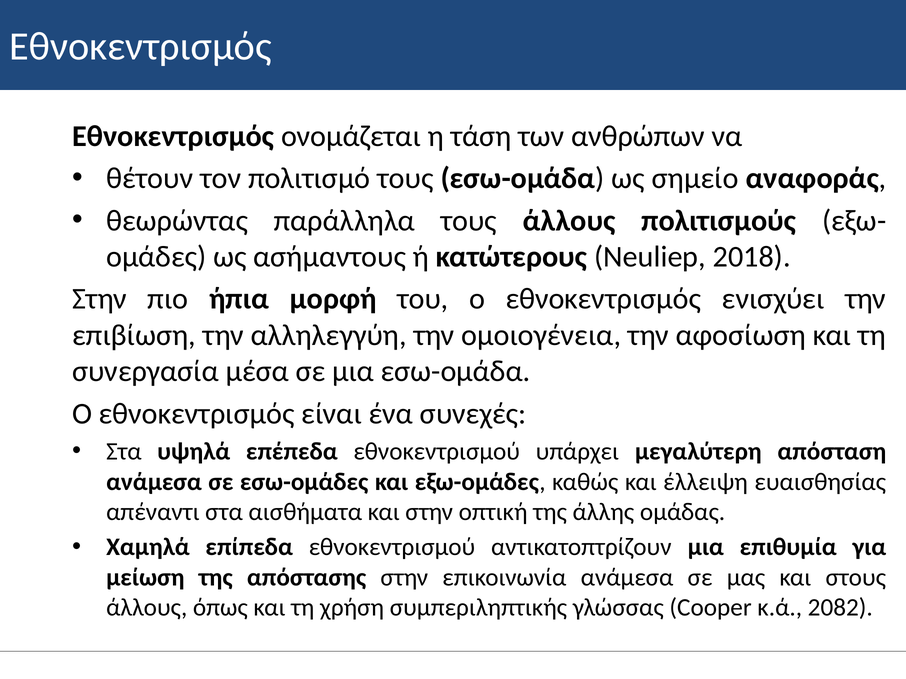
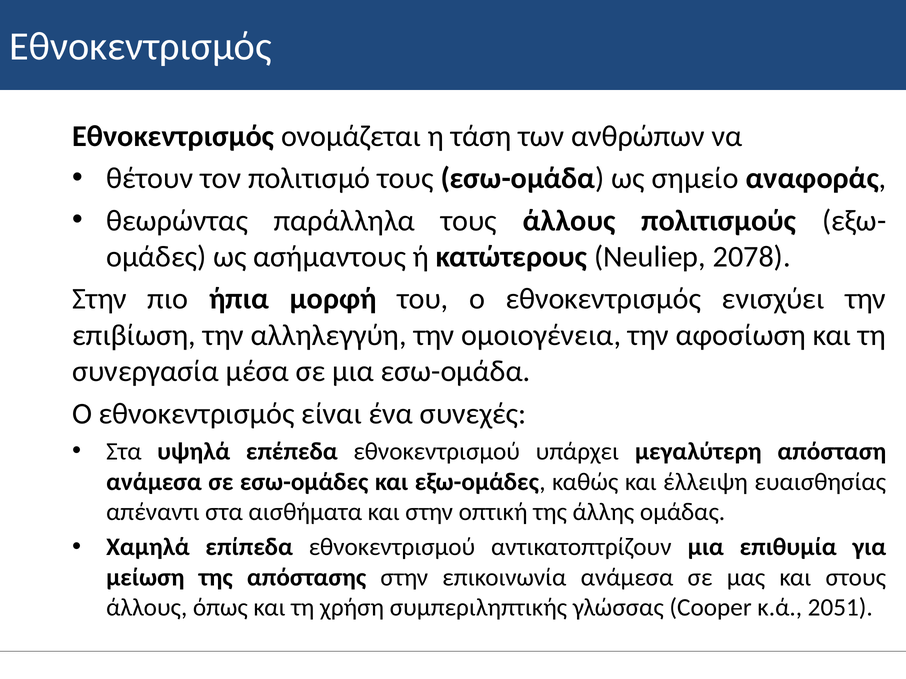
2018: 2018 -> 2078
2082: 2082 -> 2051
